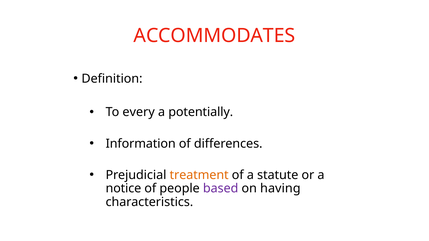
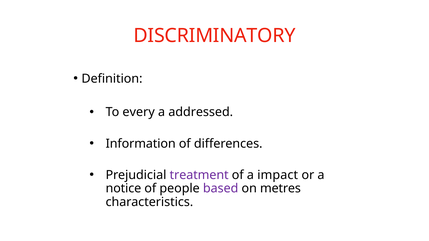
ACCOMMODATES: ACCOMMODATES -> DISCRIMINATORY
potentially: potentially -> addressed
treatment colour: orange -> purple
statute: statute -> impact
having: having -> metres
